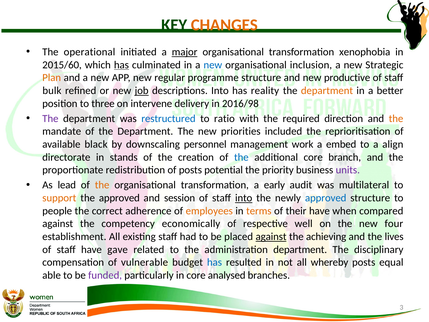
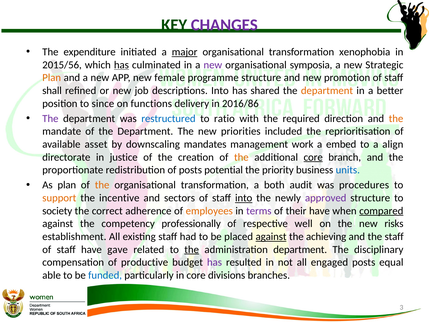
CHANGES colour: orange -> purple
operational: operational -> expenditure
2015/60: 2015/60 -> 2015/56
new at (213, 65) colour: blue -> purple
inclusion: inclusion -> symposia
regular: regular -> female
productive: productive -> promotion
bulk: bulk -> shall
job underline: present -> none
reality: reality -> shared
three: three -> since
intervene: intervene -> functions
2016/98: 2016/98 -> 2016/86
black: black -> asset
personnel: personnel -> mandates
stands: stands -> justice
the at (241, 157) colour: blue -> orange
core at (313, 157) underline: none -> present
units colour: purple -> blue
As lead: lead -> plan
early: early -> both
multilateral: multilateral -> procedures
the approved: approved -> incentive
session: session -> sectors
approved at (326, 198) colour: blue -> purple
people: people -> society
terms colour: orange -> purple
compared underline: none -> present
economically: economically -> professionally
four: four -> risks
the lives: lives -> staff
the at (192, 249) underline: none -> present
vulnerable: vulnerable -> productive
has at (215, 262) colour: blue -> purple
whereby: whereby -> engaged
funded colour: purple -> blue
analysed: analysed -> divisions
